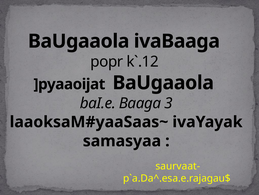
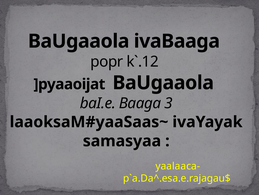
saurvaat-: saurvaat- -> yaalaaca-
